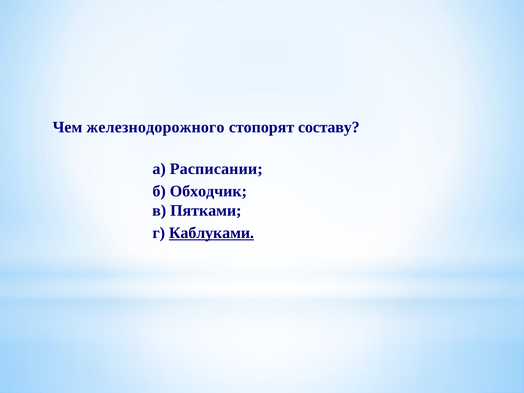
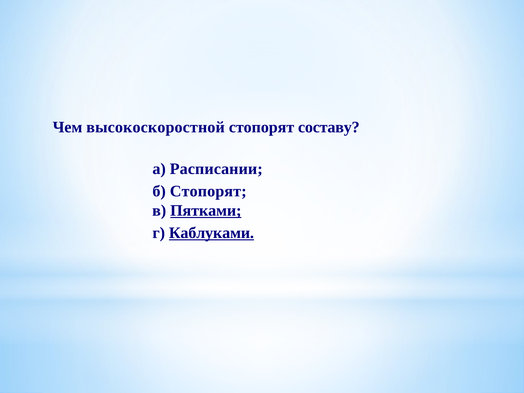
железнодорожного: железнодорожного -> высокоскоростной
б Обходчик: Обходчик -> Стопорят
Пятками underline: none -> present
